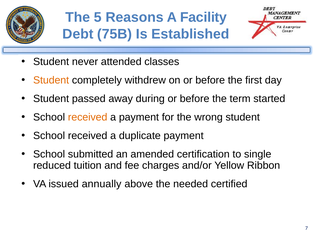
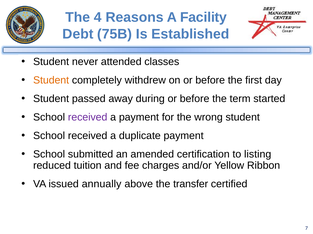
5: 5 -> 4
received at (88, 118) colour: orange -> purple
single: single -> listing
needed: needed -> transfer
